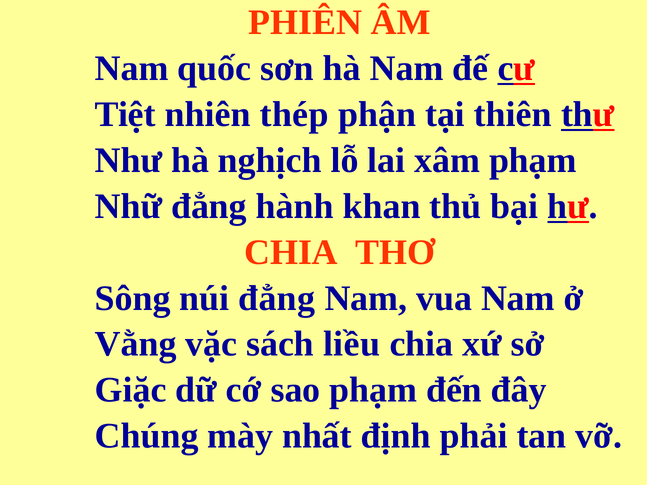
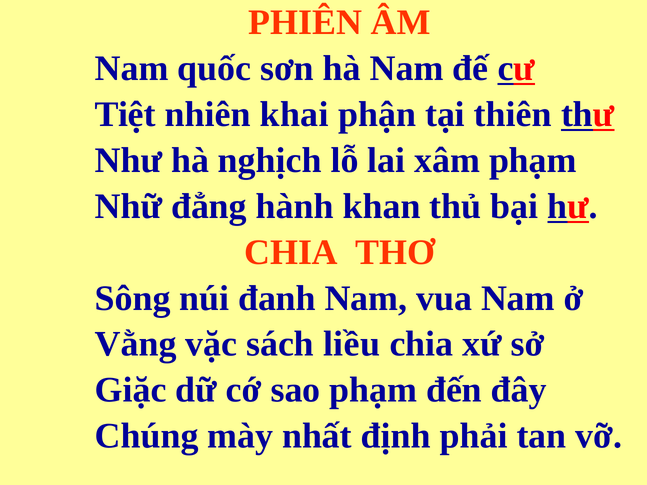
thép: thép -> khai
núi đẳng: đẳng -> đanh
